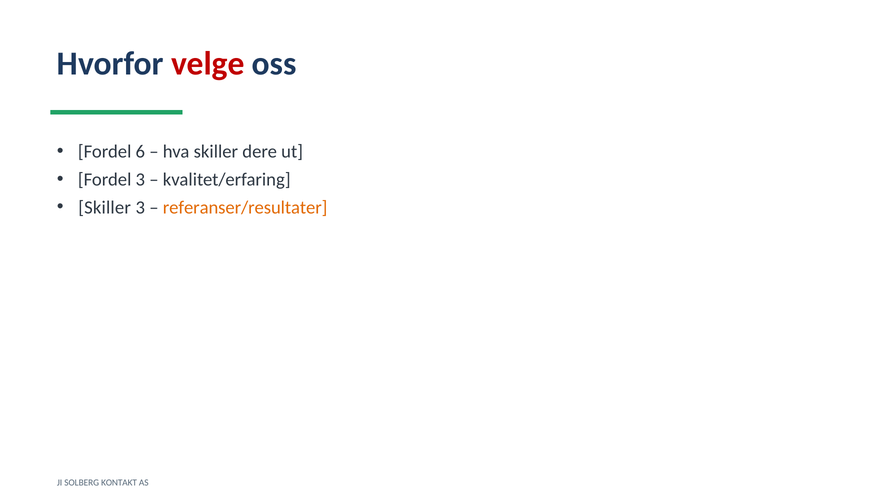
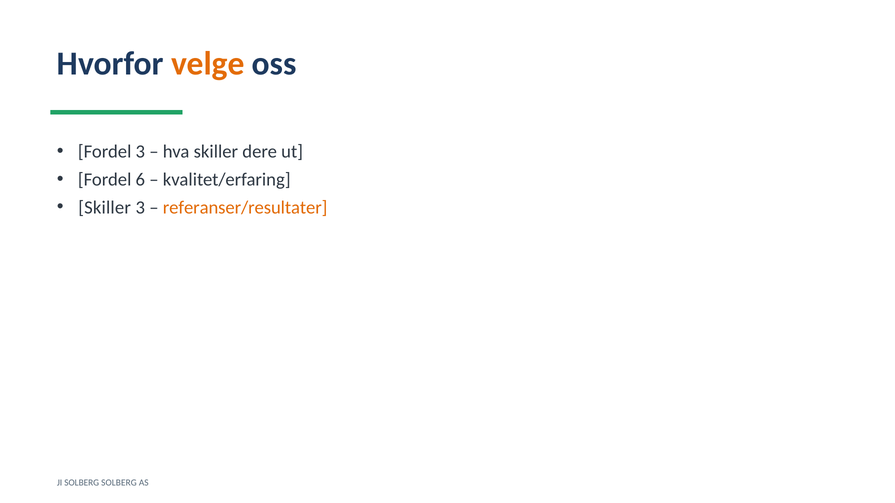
velge colour: red -> orange
Fordel 6: 6 -> 3
Fordel 3: 3 -> 6
SOLBERG KONTAKT: KONTAKT -> SOLBERG
